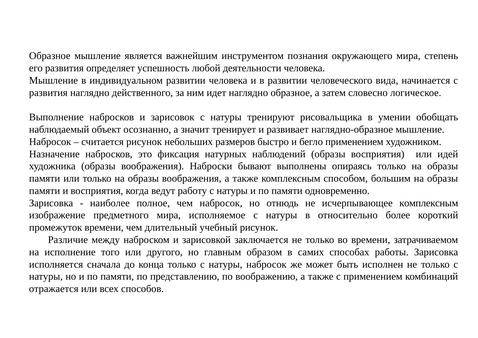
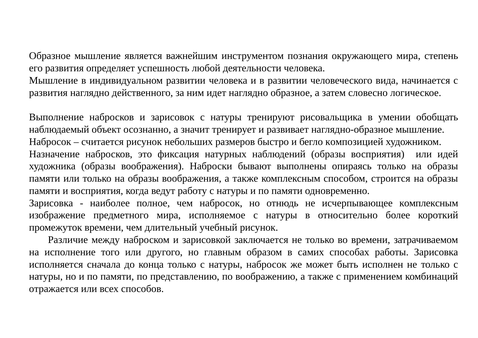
бегло применением: применением -> композицией
большим: большим -> строится
